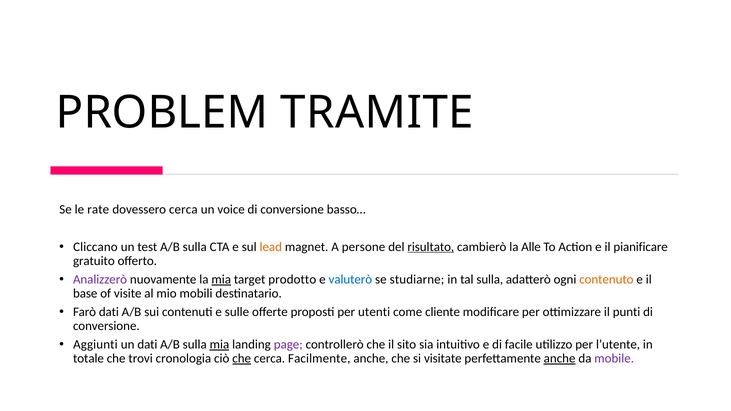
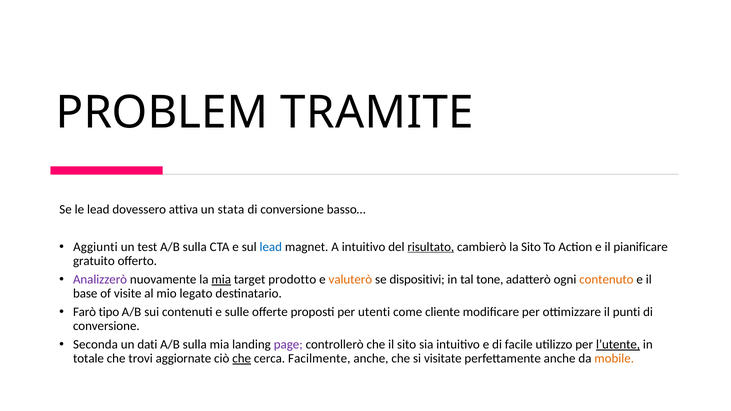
le rate: rate -> lead
dovessero cerca: cerca -> attiva
voice: voice -> stata
Cliccano: Cliccano -> Aggiunti
lead at (271, 247) colour: orange -> blue
A persone: persone -> intuitivo
la Alle: Alle -> Sito
valuterò colour: blue -> orange
studiarne: studiarne -> dispositivi
tal sulla: sulla -> tone
mobili: mobili -> legato
Farò dati: dati -> tipo
Aggiunti: Aggiunti -> Seconda
mia at (219, 345) underline: present -> none
l’utente underline: none -> present
cronologia: cronologia -> aggiornate
anche at (560, 359) underline: present -> none
mobile colour: purple -> orange
